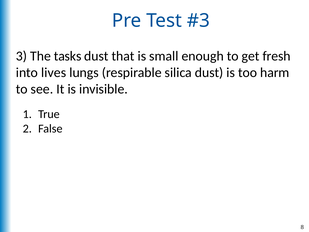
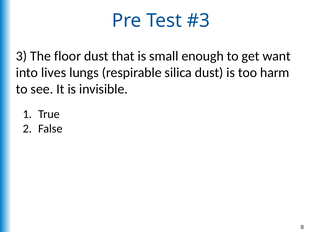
tasks: tasks -> floor
fresh: fresh -> want
